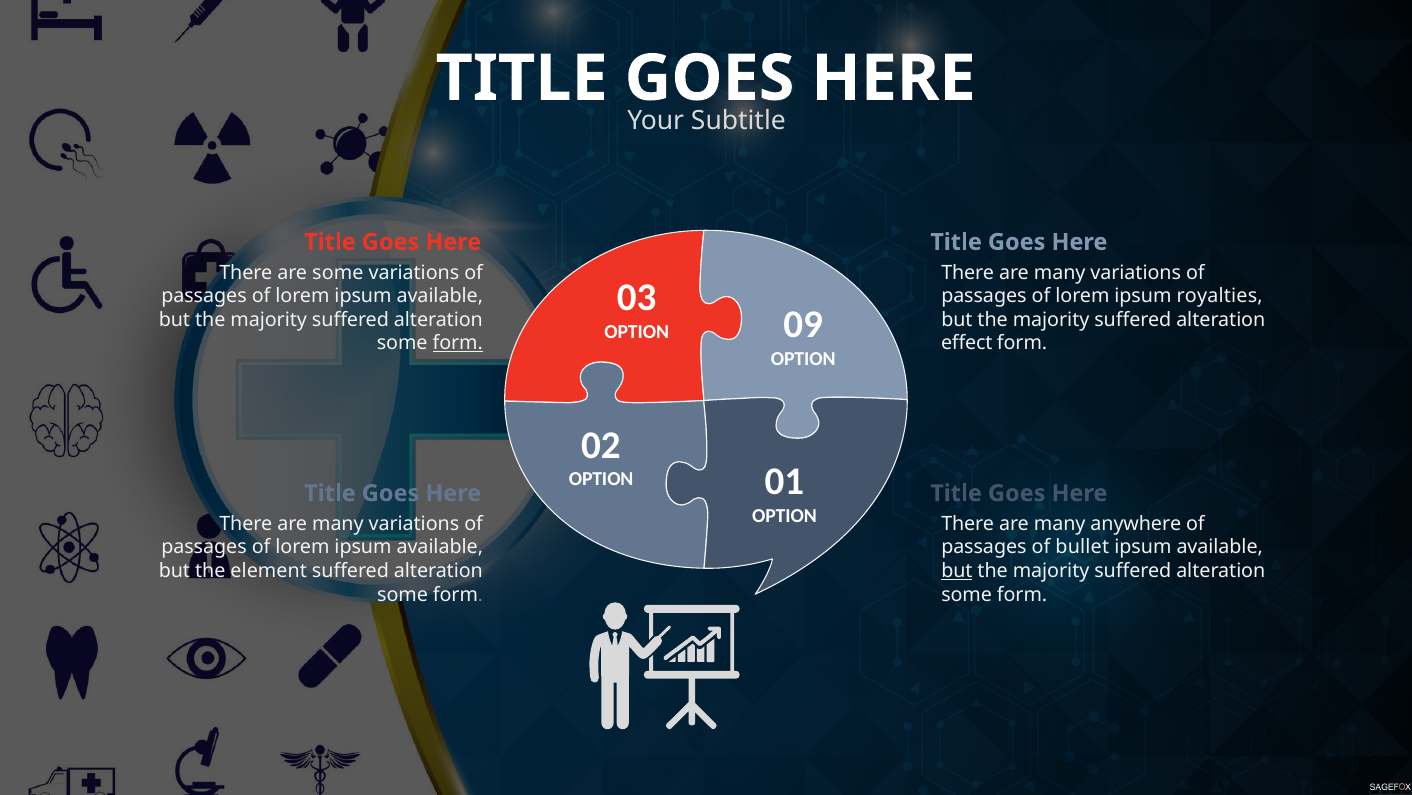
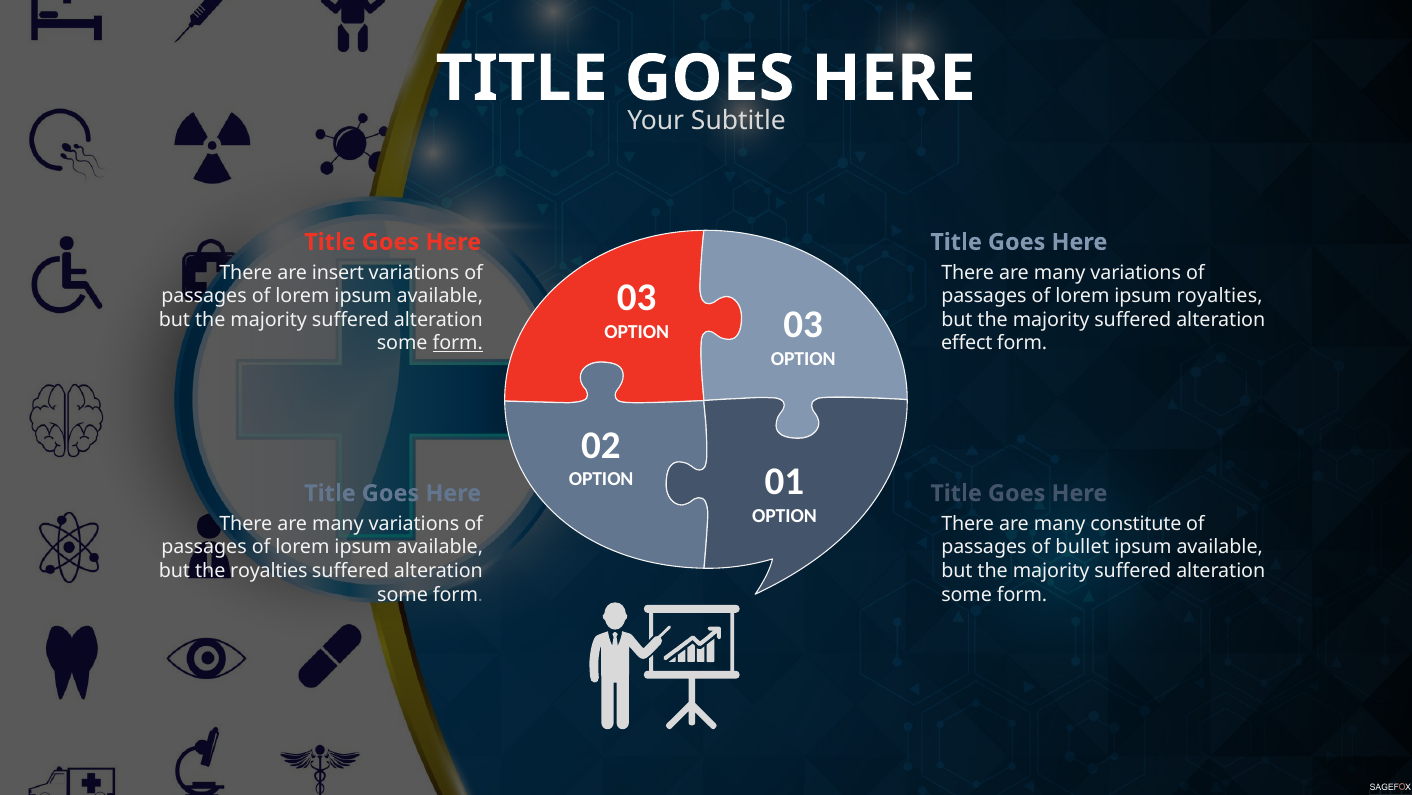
are some: some -> insert
09 at (803, 324): 09 -> 03
anywhere: anywhere -> constitute
the element: element -> royalties
but at (957, 570) underline: present -> none
